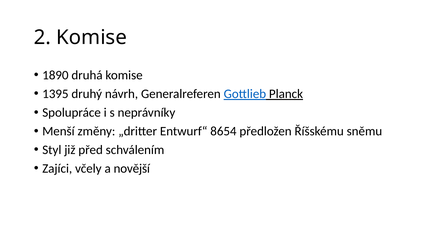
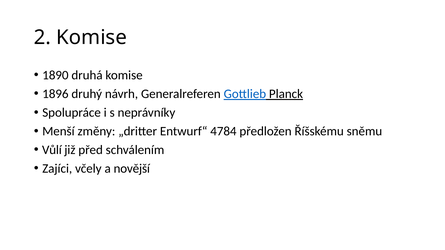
1395: 1395 -> 1896
8654: 8654 -> 4784
Styl: Styl -> Vůlí
